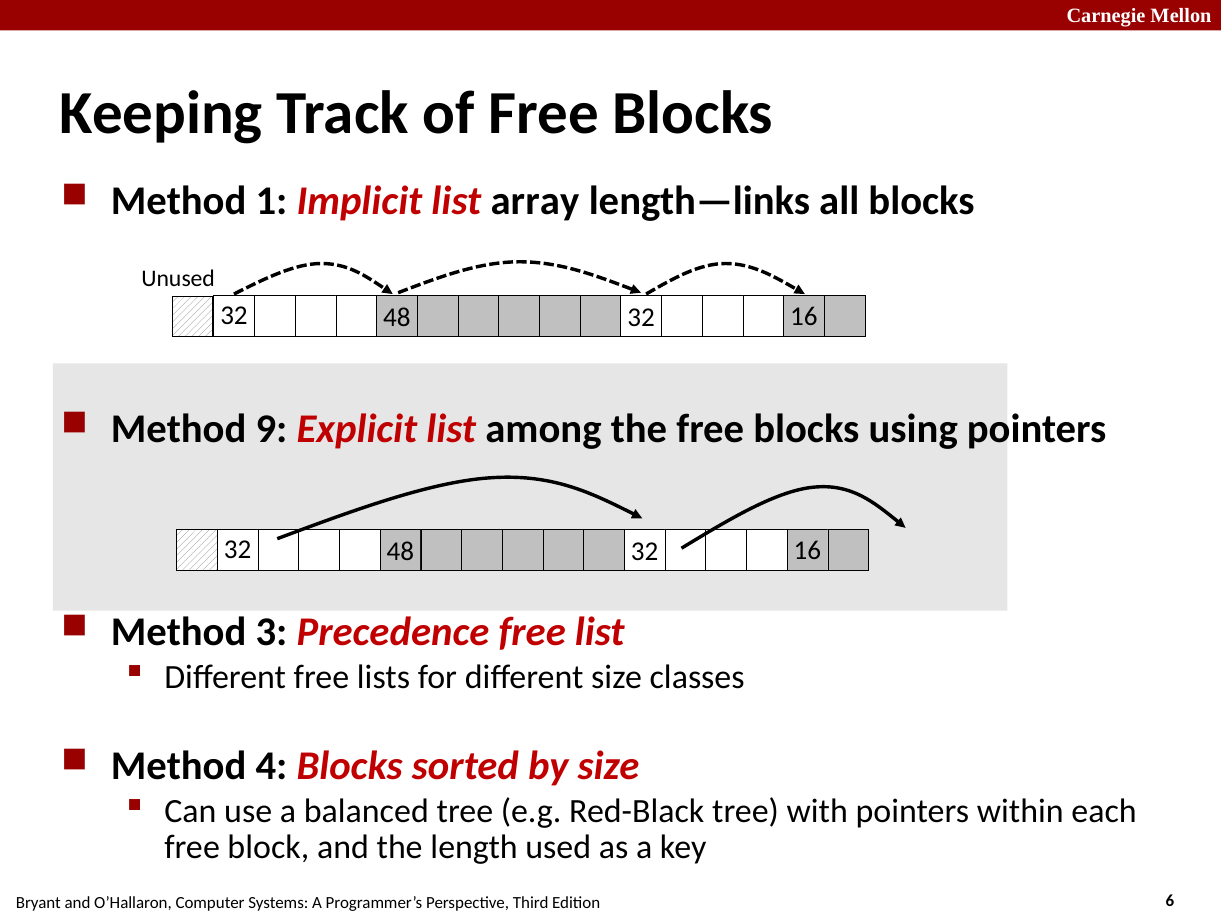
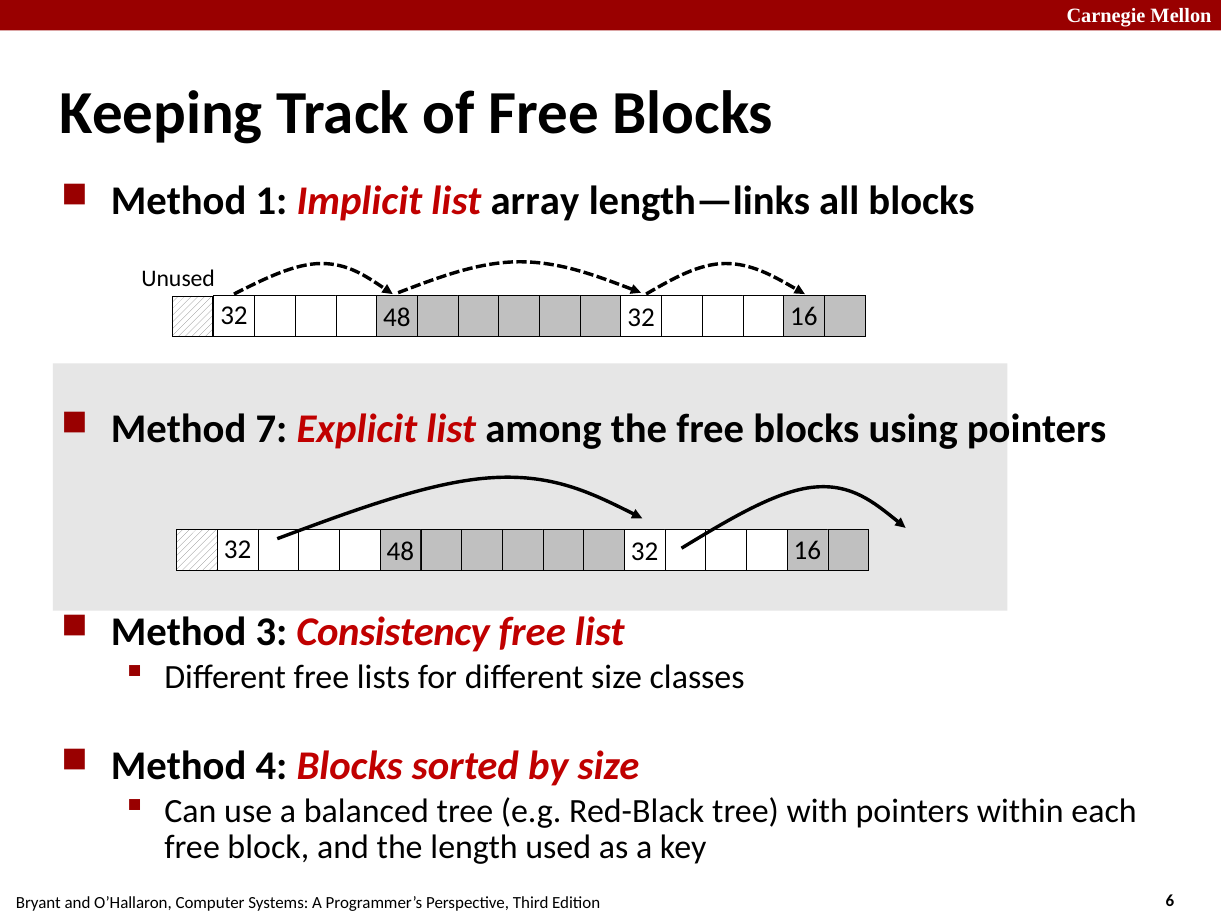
9: 9 -> 7
Precedence: Precedence -> Consistency
